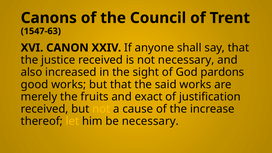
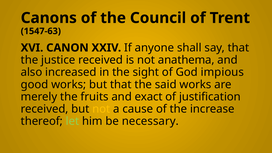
not necessary: necessary -> anathema
pardons: pardons -> impious
let colour: yellow -> light green
